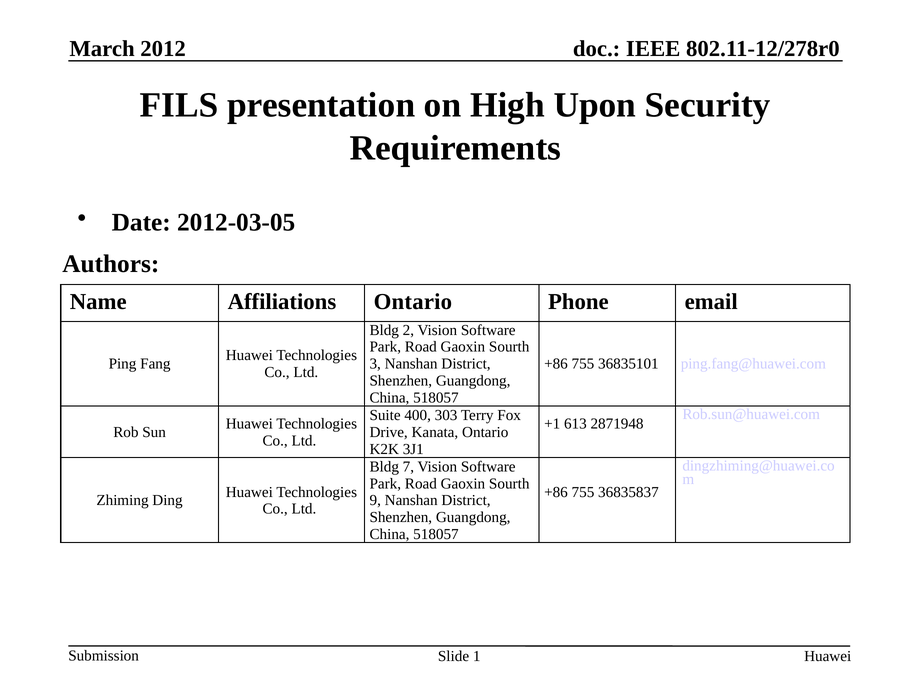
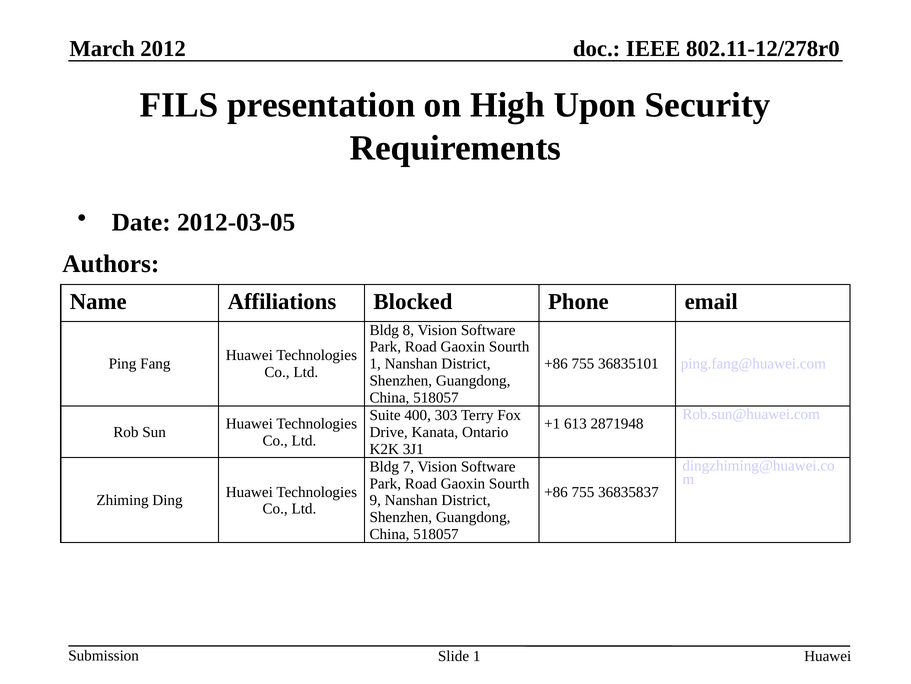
Affiliations Ontario: Ontario -> Blocked
2: 2 -> 8
3 at (375, 363): 3 -> 1
